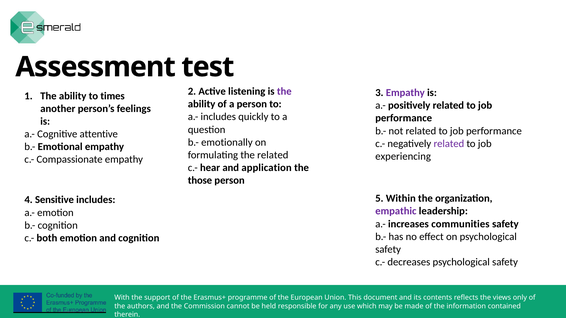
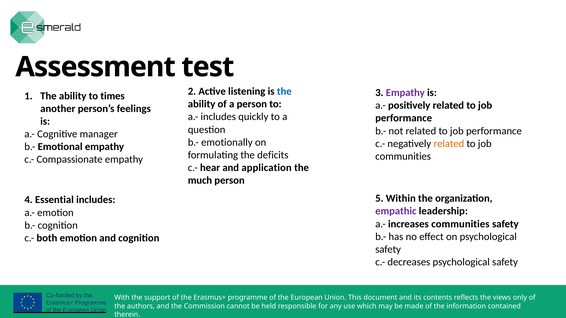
the at (284, 91) colour: purple -> blue
attentive: attentive -> manager
related at (449, 144) colour: purple -> orange
the related: related -> deficits
experiencing at (403, 156): experiencing -> communities
those: those -> much
Sensitive: Sensitive -> Essential
